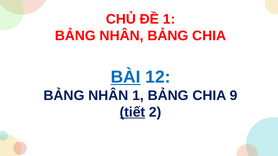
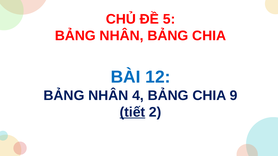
ĐỀ 1: 1 -> 5
BÀI underline: present -> none
NHÂN 1: 1 -> 4
